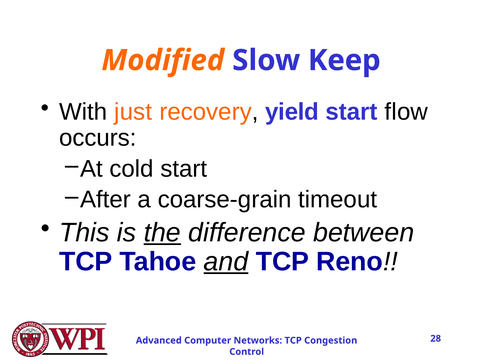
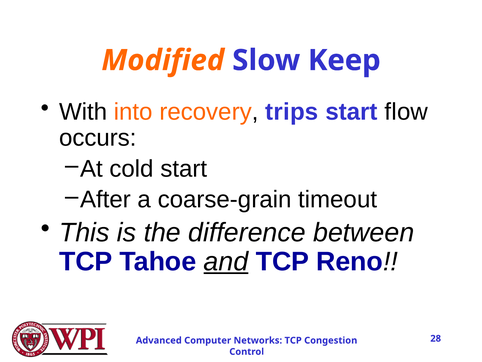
just: just -> into
yield: yield -> trips
the underline: present -> none
